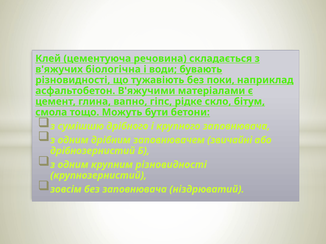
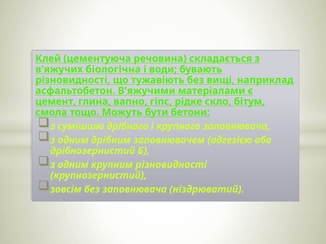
поки: поки -> вищі
звичайні: звичайні -> адгезією
